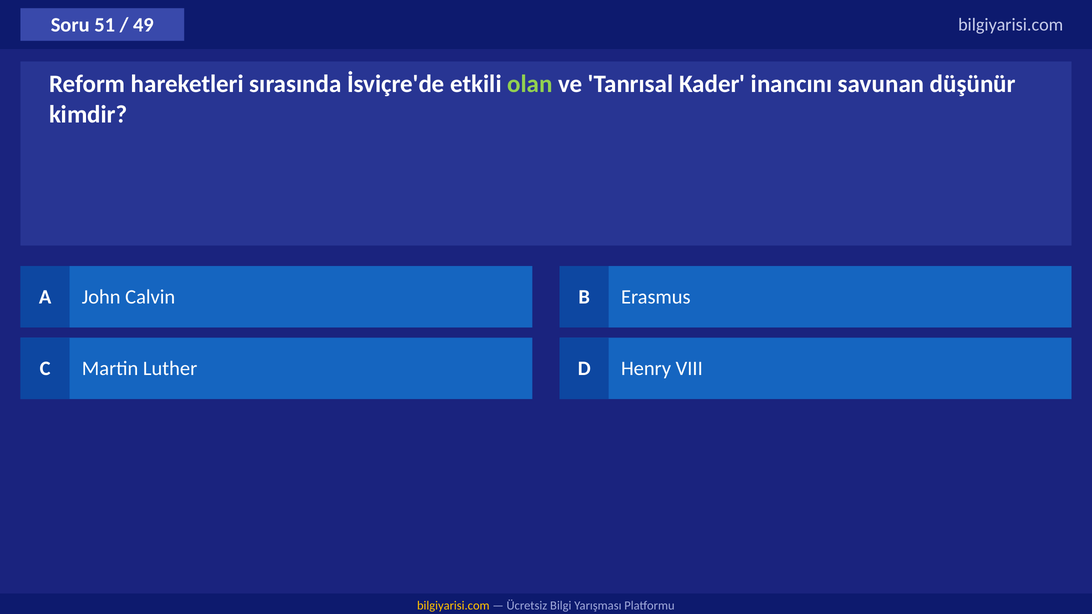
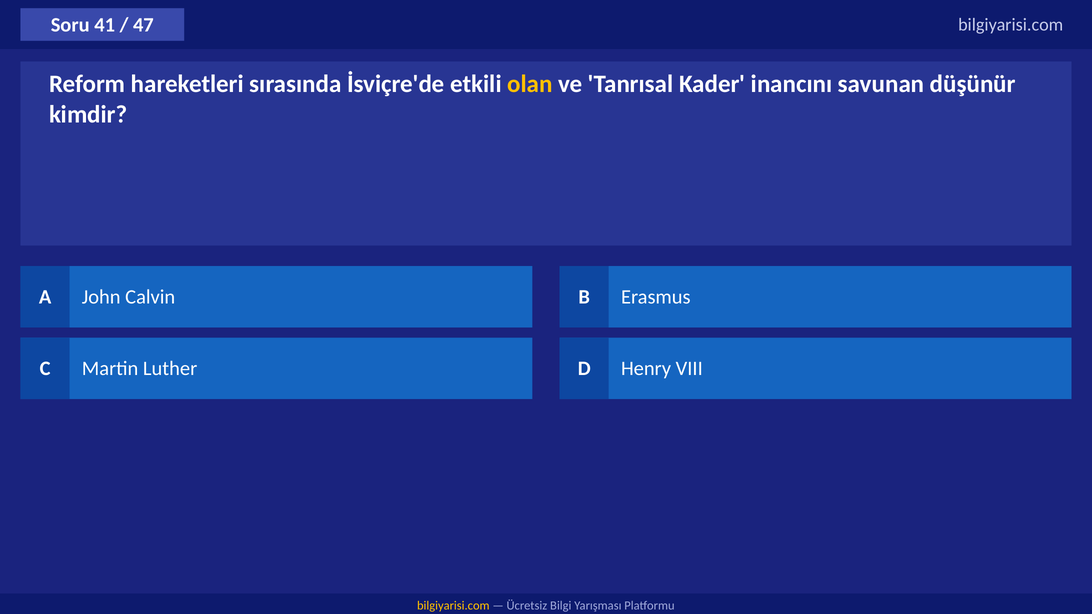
51: 51 -> 41
49: 49 -> 47
olan colour: light green -> yellow
